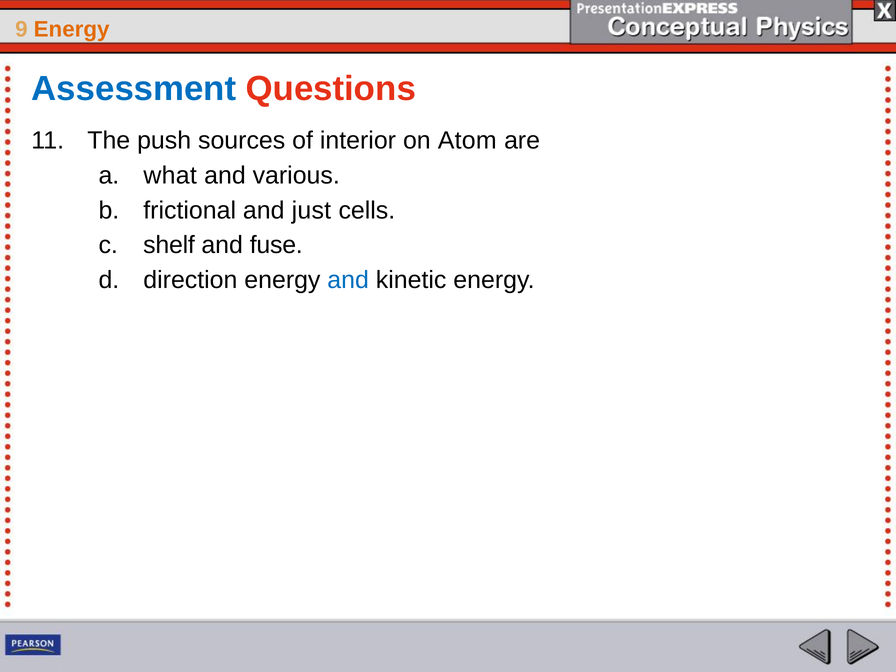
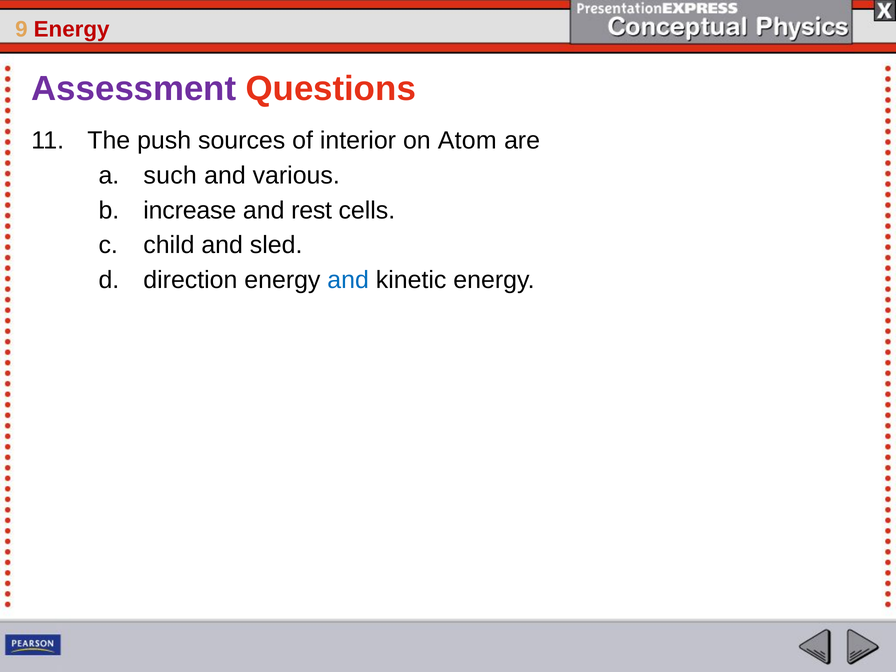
Energy at (72, 29) colour: orange -> red
Assessment colour: blue -> purple
what: what -> such
frictional: frictional -> increase
just: just -> rest
shelf: shelf -> child
fuse: fuse -> sled
